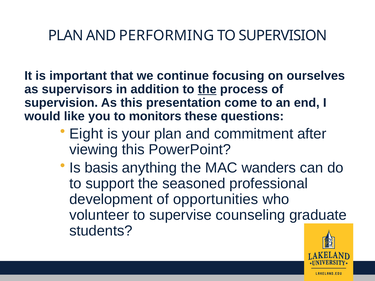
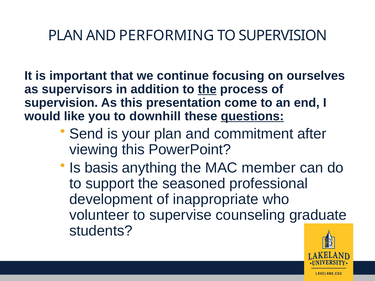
monitors: monitors -> downhill
questions underline: none -> present
Eight: Eight -> Send
wanders: wanders -> member
opportunities: opportunities -> inappropriate
